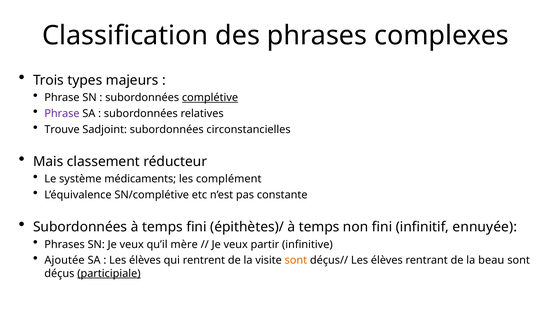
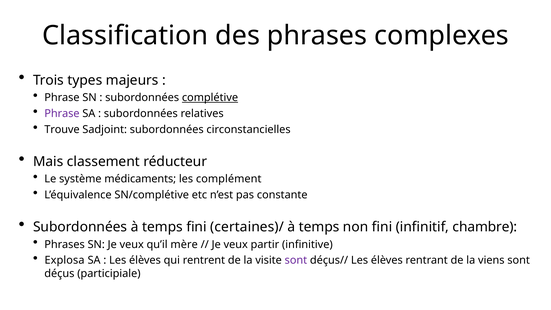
épithètes)/: épithètes)/ -> certaines)/
ennuyée: ennuyée -> chambre
Ajoutée: Ajoutée -> Explosa
sont at (296, 260) colour: orange -> purple
beau: beau -> viens
participiale underline: present -> none
